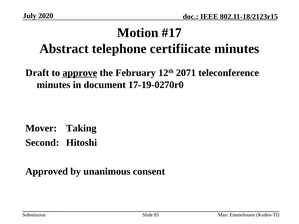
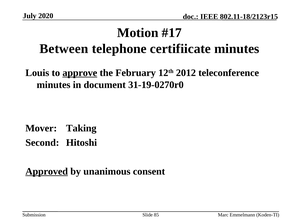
Abstract: Abstract -> Between
Draft: Draft -> Louis
2071: 2071 -> 2012
17-19-0270r0: 17-19-0270r0 -> 31-19-0270r0
Approved at (47, 172) underline: none -> present
